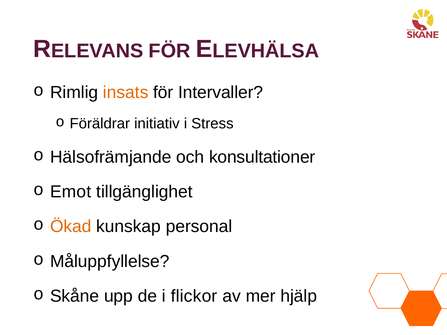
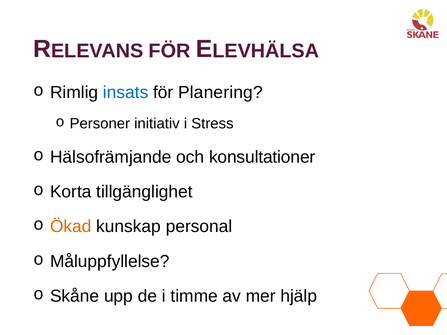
insats colour: orange -> blue
Intervaller: Intervaller -> Planering
Föräldrar: Föräldrar -> Personer
Emot: Emot -> Korta
flickor: flickor -> timme
